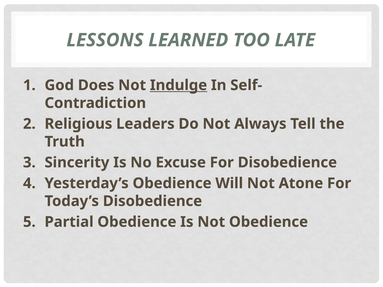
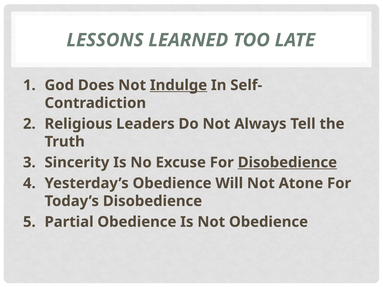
Disobedience at (287, 163) underline: none -> present
